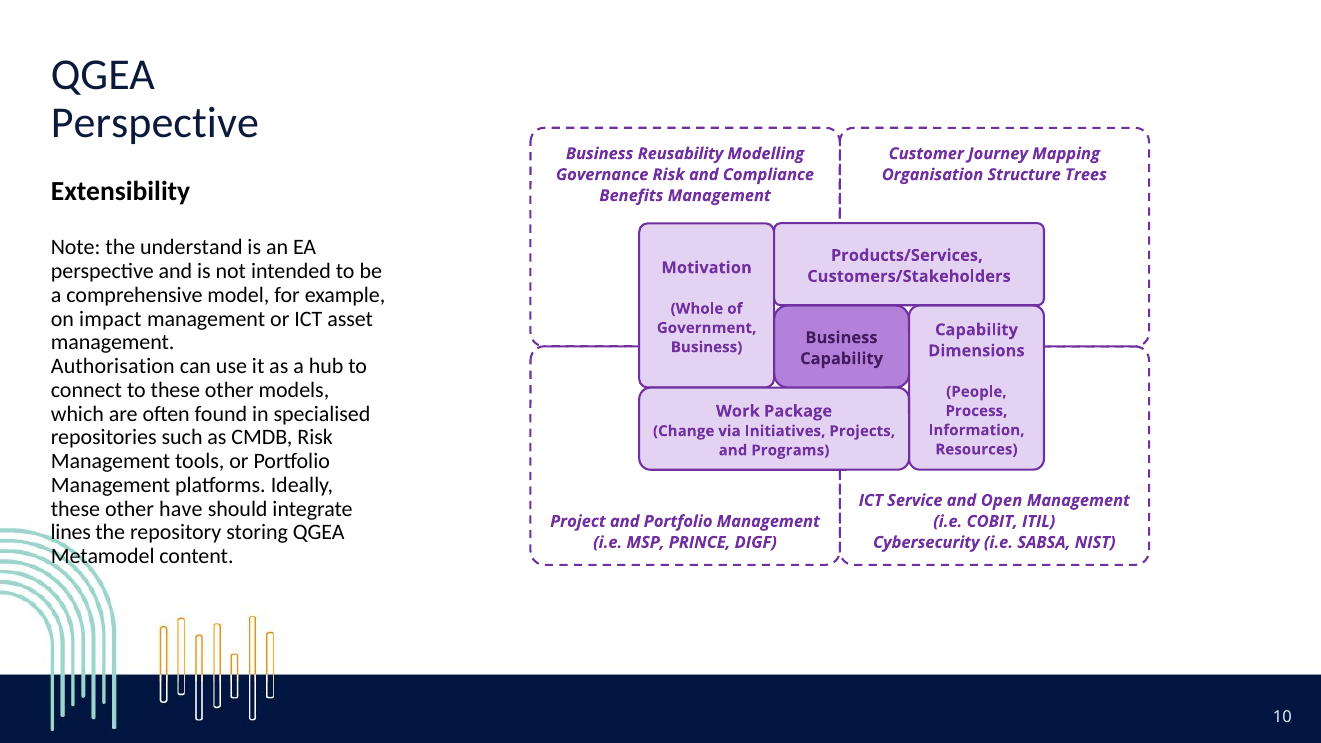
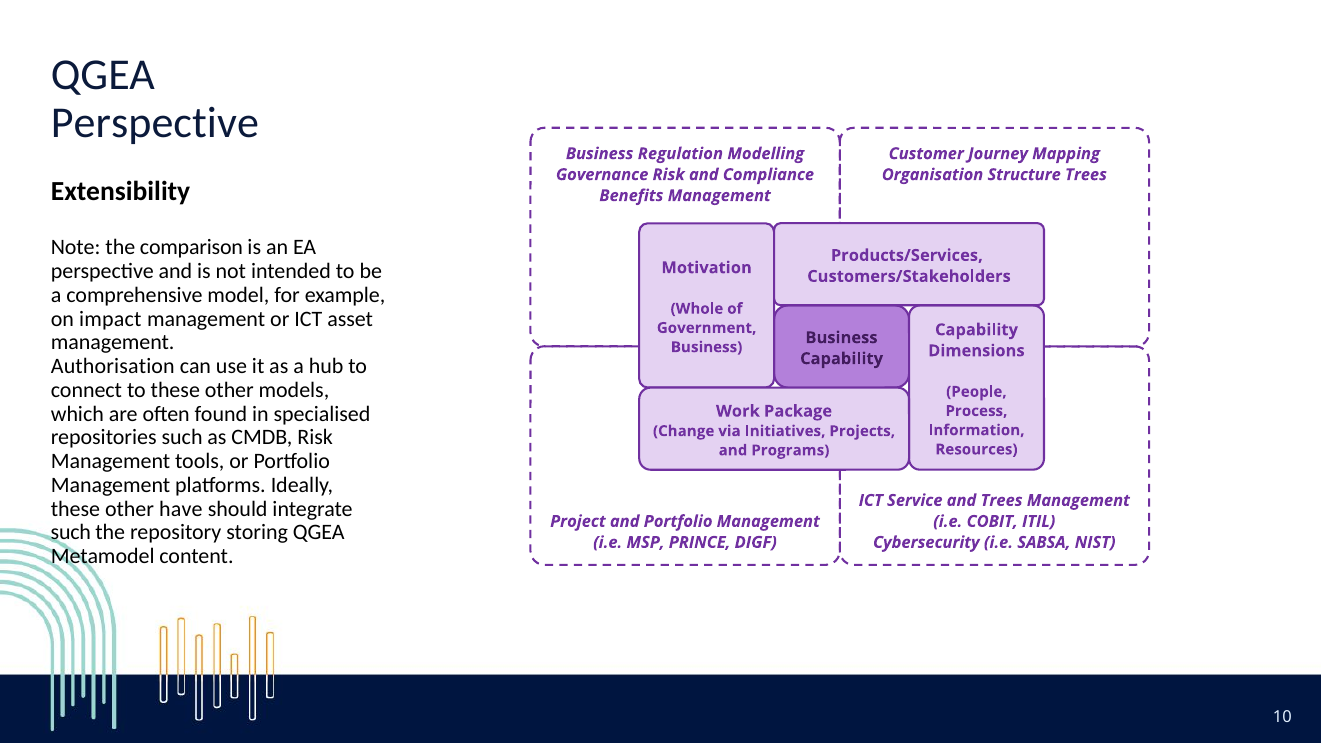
Reusability: Reusability -> Regulation
understand: understand -> comparison
and Open: Open -> Trees
lines at (71, 533): lines -> such
